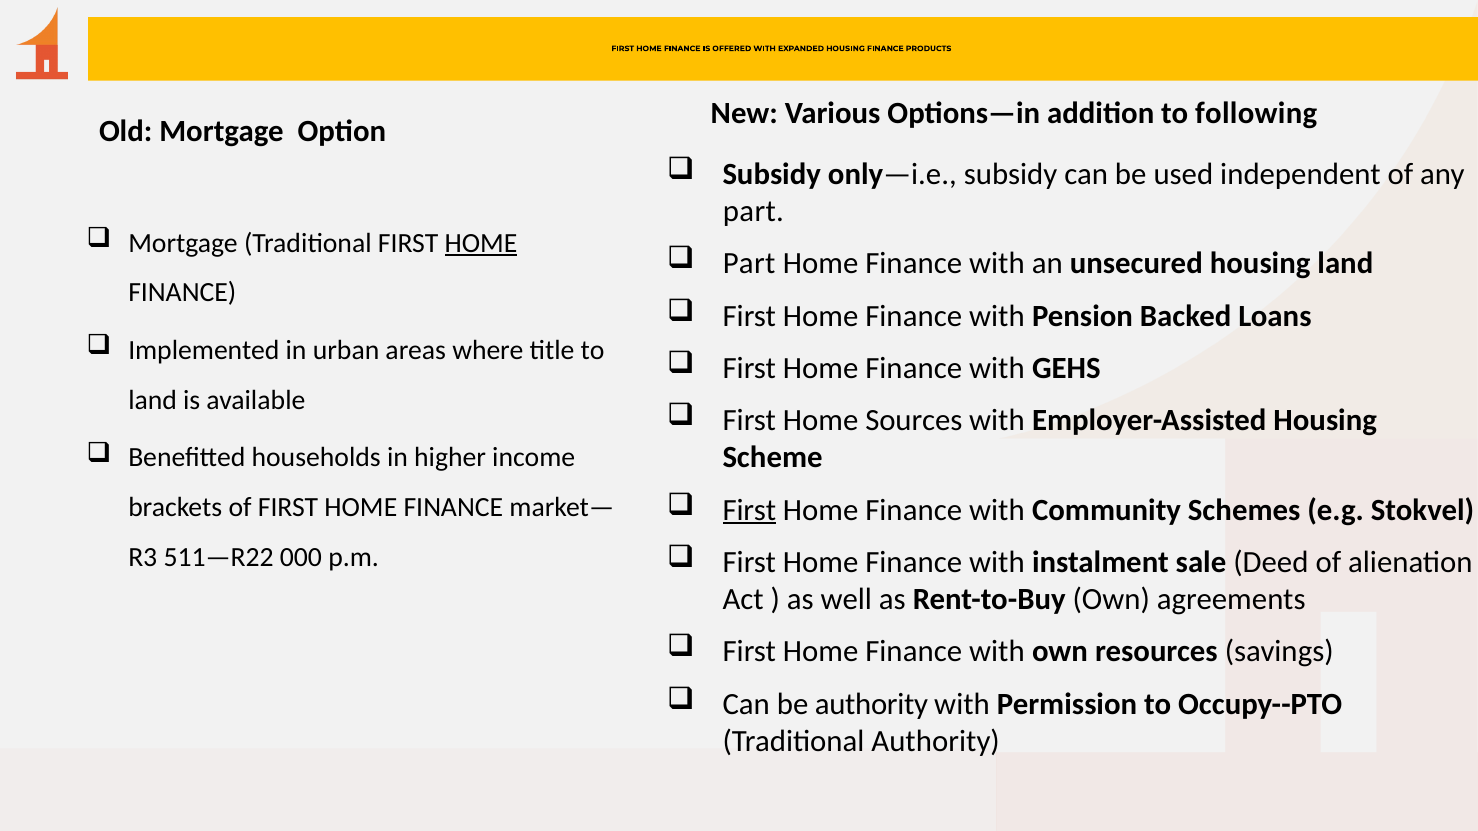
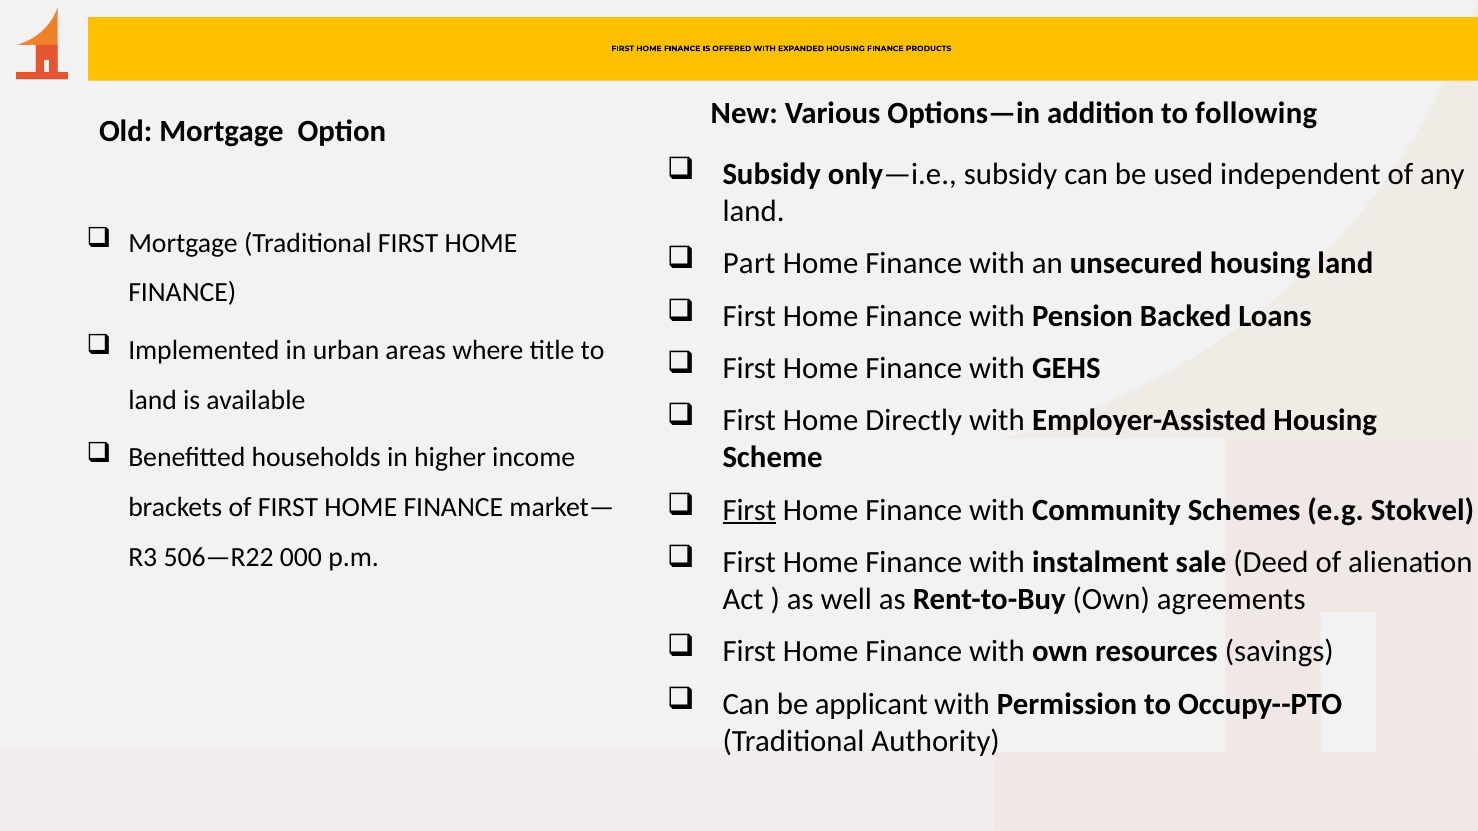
part at (753, 211): part -> land
HOME at (481, 243) underline: present -> none
Sources: Sources -> Directly
511—R22: 511—R22 -> 506—R22
be authority: authority -> applicant
